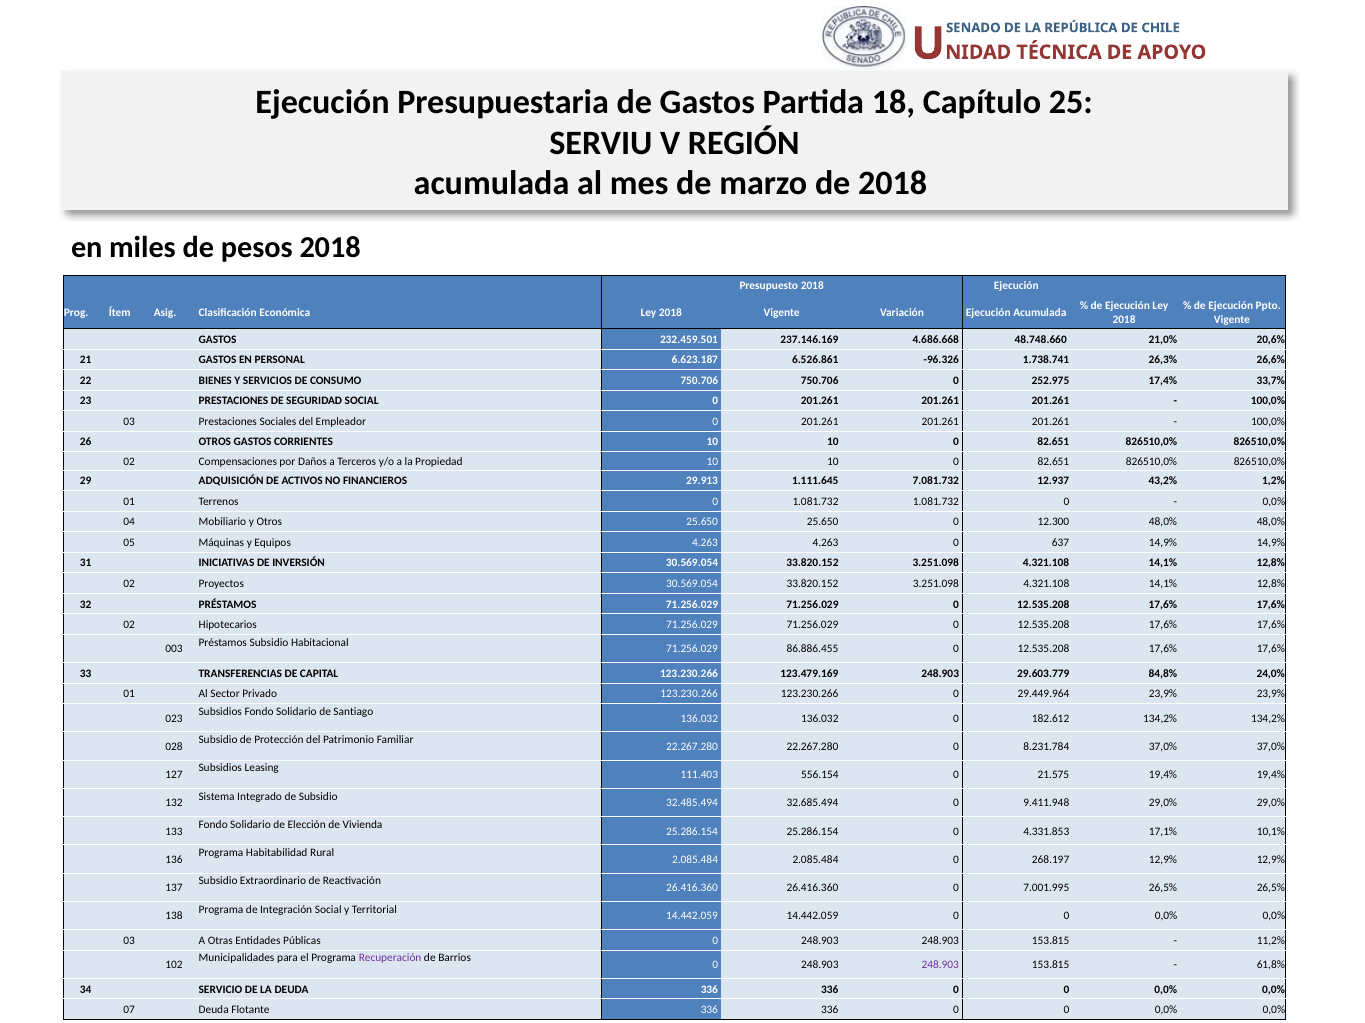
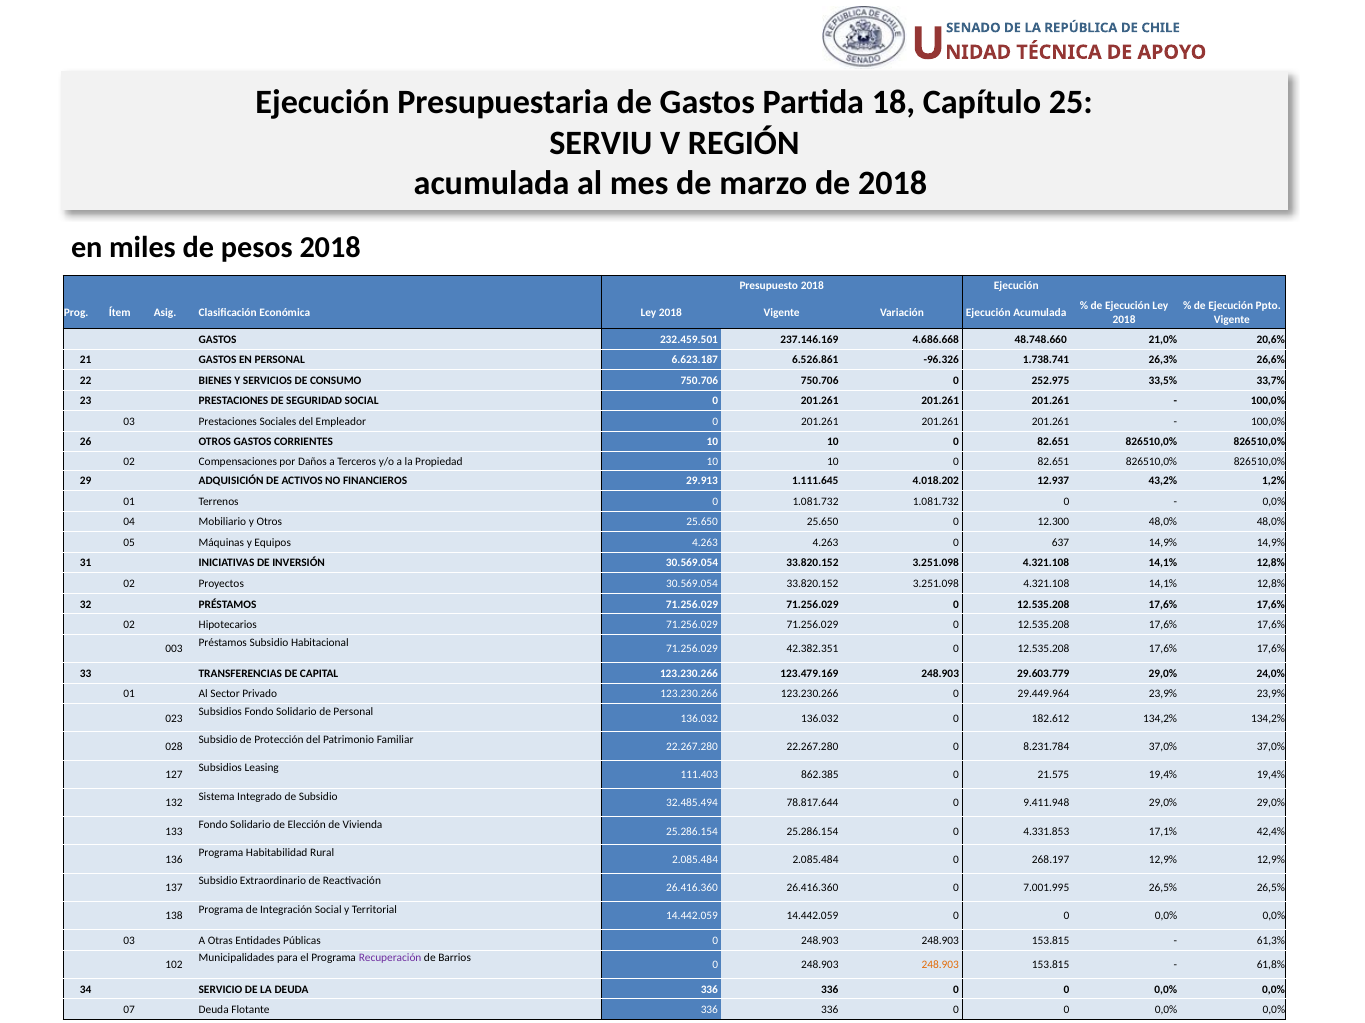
17,4%: 17,4% -> 33,5%
7.081.732: 7.081.732 -> 4.018.202
86.886.455: 86.886.455 -> 42.382.351
29.603.779 84,8%: 84,8% -> 29,0%
de Santiago: Santiago -> Personal
556.154: 556.154 -> 862.385
32.685.494: 32.685.494 -> 78.817.644
10,1%: 10,1% -> 42,4%
11,2%: 11,2% -> 61,3%
248.903 at (940, 966) colour: purple -> orange
